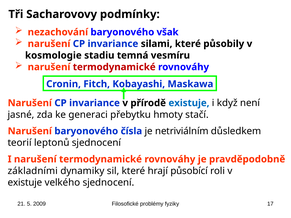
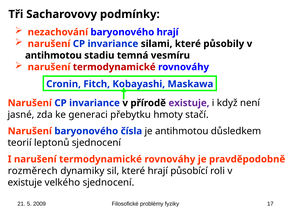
baryonového však: však -> hrají
kosmologie at (53, 55): kosmologie -> antihmotou
existuje at (189, 103) colour: blue -> purple
je netriviálním: netriviálním -> antihmotou
základními: základními -> rozměrech
